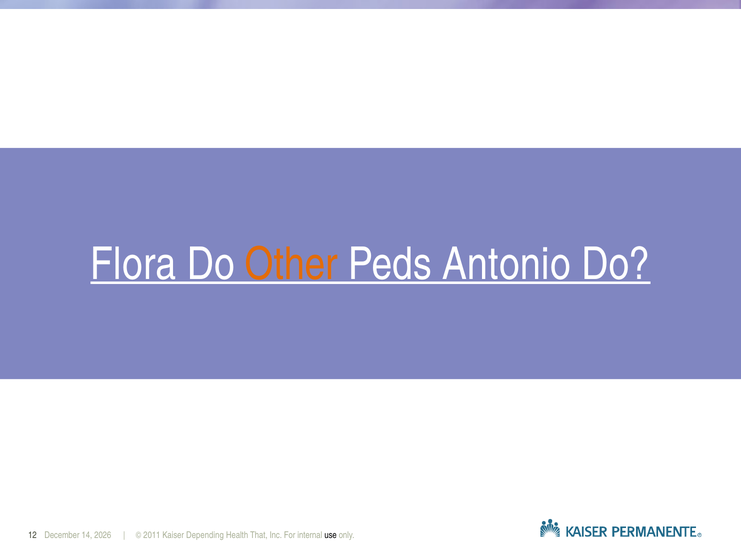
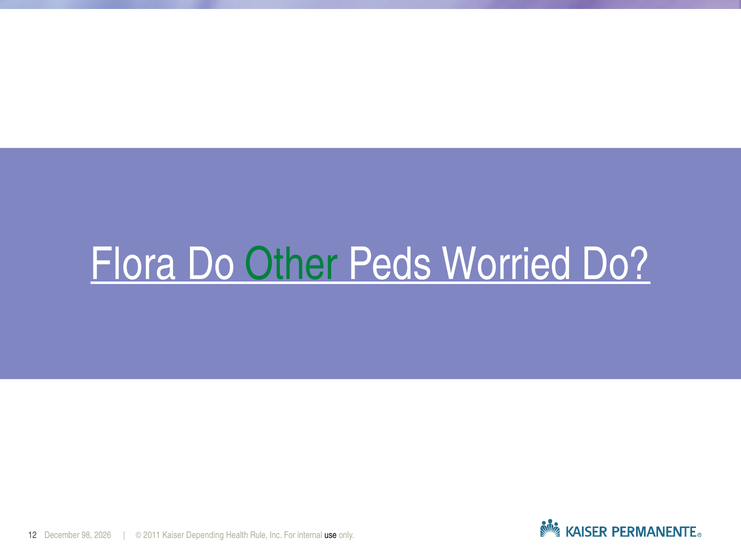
Other colour: orange -> green
Antonio: Antonio -> Worried
14: 14 -> 98
That: That -> Rule
